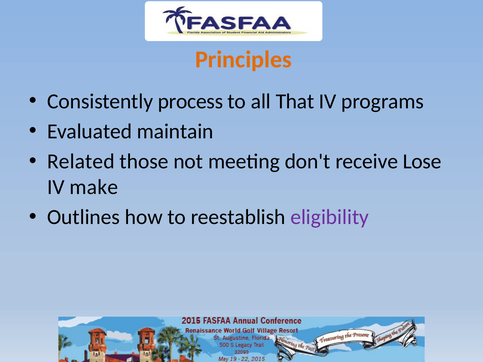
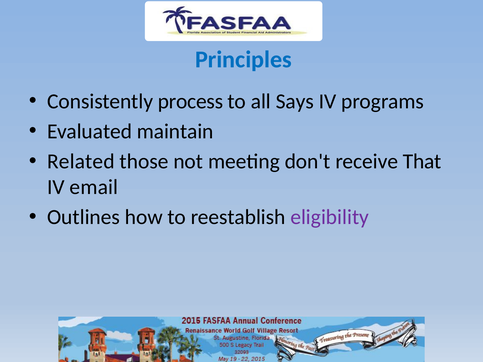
Principles colour: orange -> blue
That: That -> Says
Lose: Lose -> That
make: make -> email
